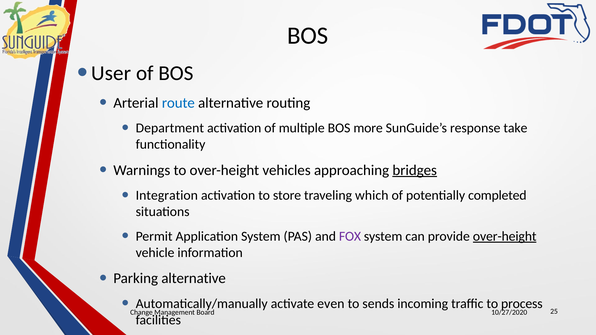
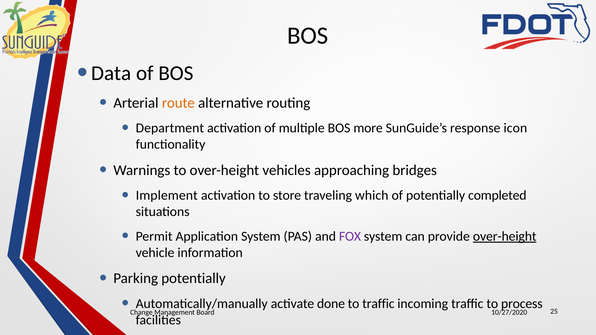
User: User -> Data
route colour: blue -> orange
take: take -> icon
bridges underline: present -> none
Integration: Integration -> Implement
Parking alternative: alternative -> potentially
even: even -> done
to sends: sends -> traffic
